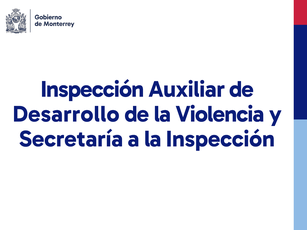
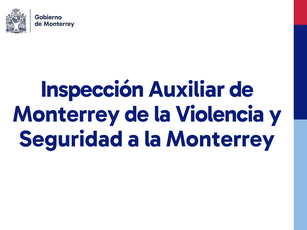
Desarrollo at (66, 114): Desarrollo -> Monterrey
Secretaría: Secretaría -> Seguridad
la Inspección: Inspección -> Monterrey
